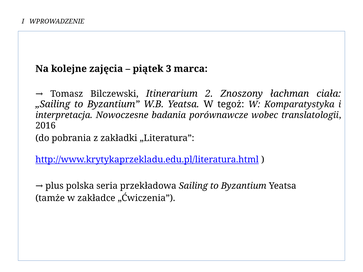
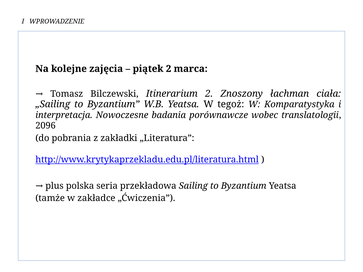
piątek 3: 3 -> 2
2016: 2016 -> 2096
